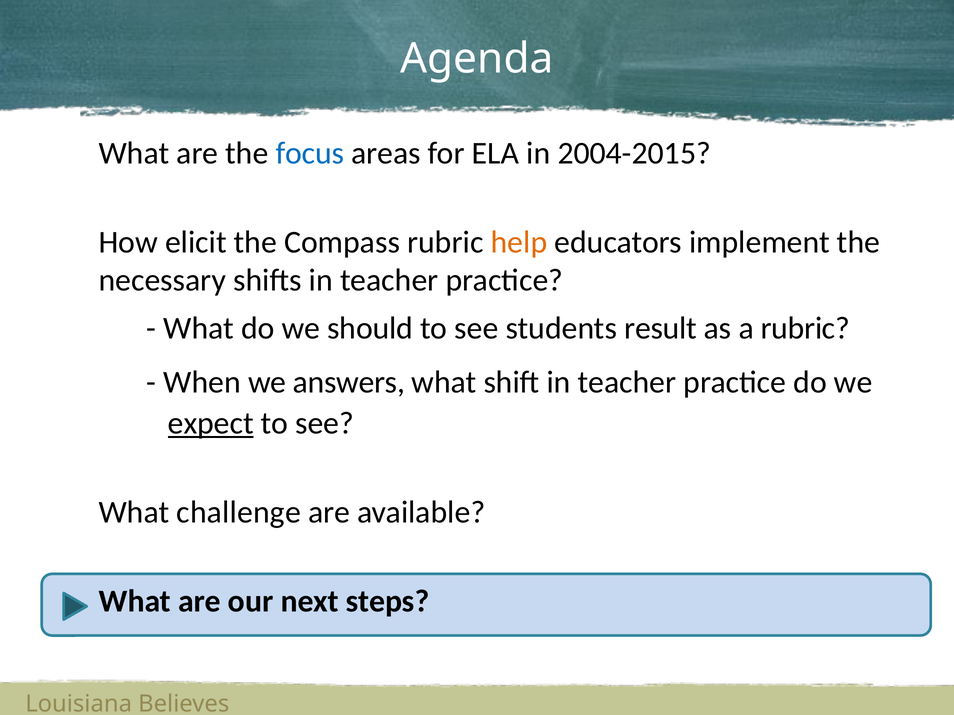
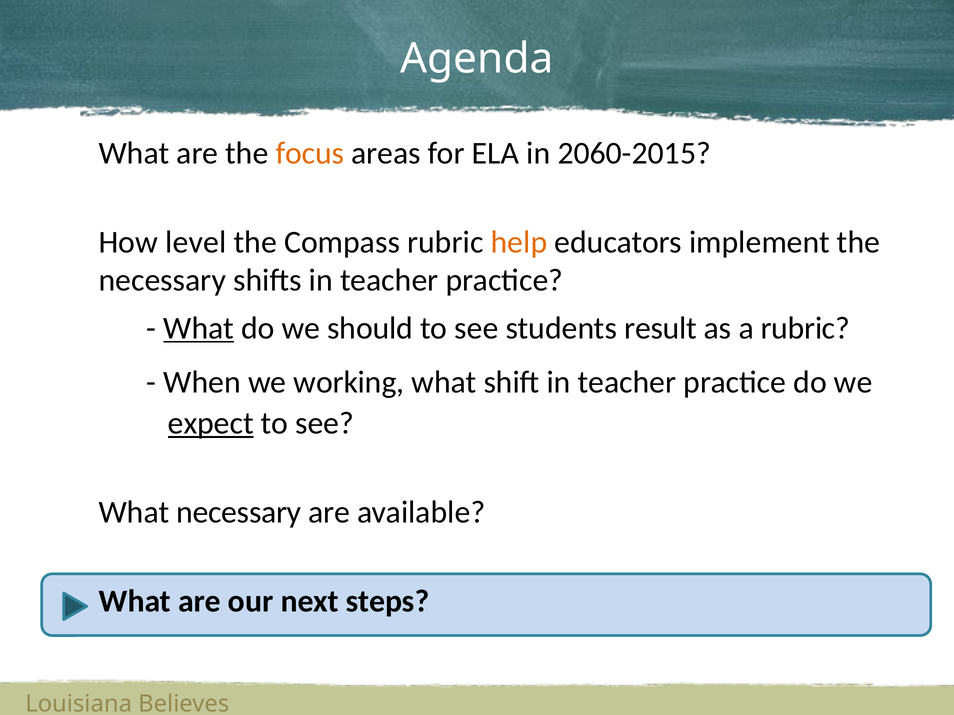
focus colour: blue -> orange
2004-2015: 2004-2015 -> 2060-2015
elicit: elicit -> level
What at (199, 328) underline: none -> present
answers: answers -> working
What challenge: challenge -> necessary
